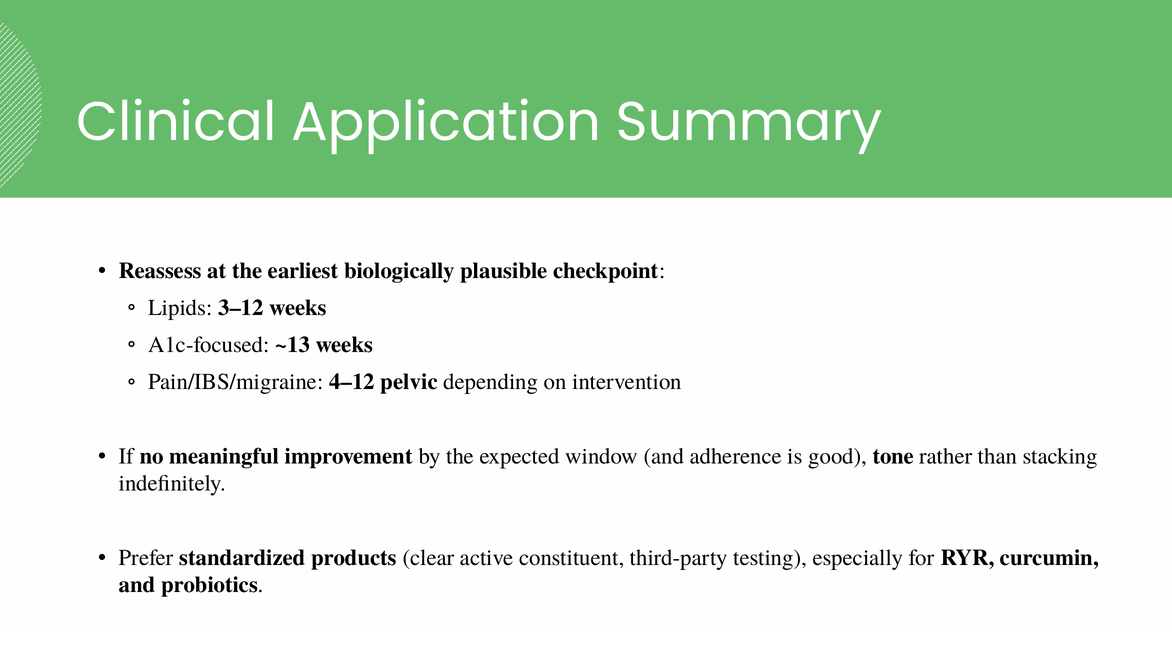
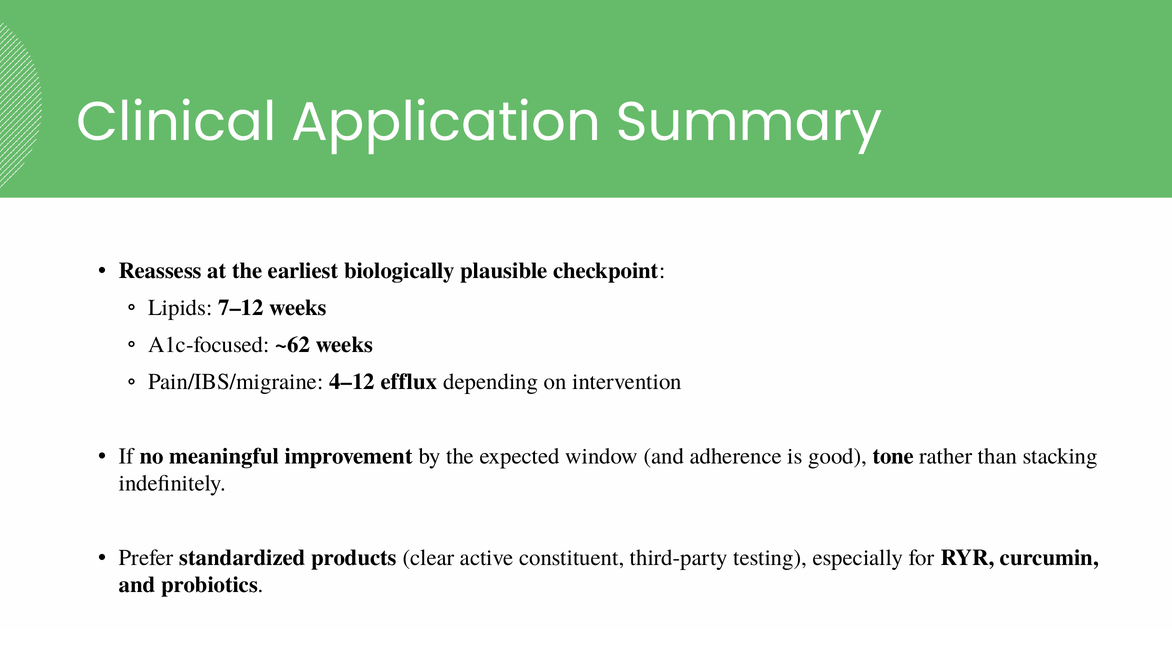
3–12: 3–12 -> 7–12
~13: ~13 -> ~62
pelvic: pelvic -> efflux
